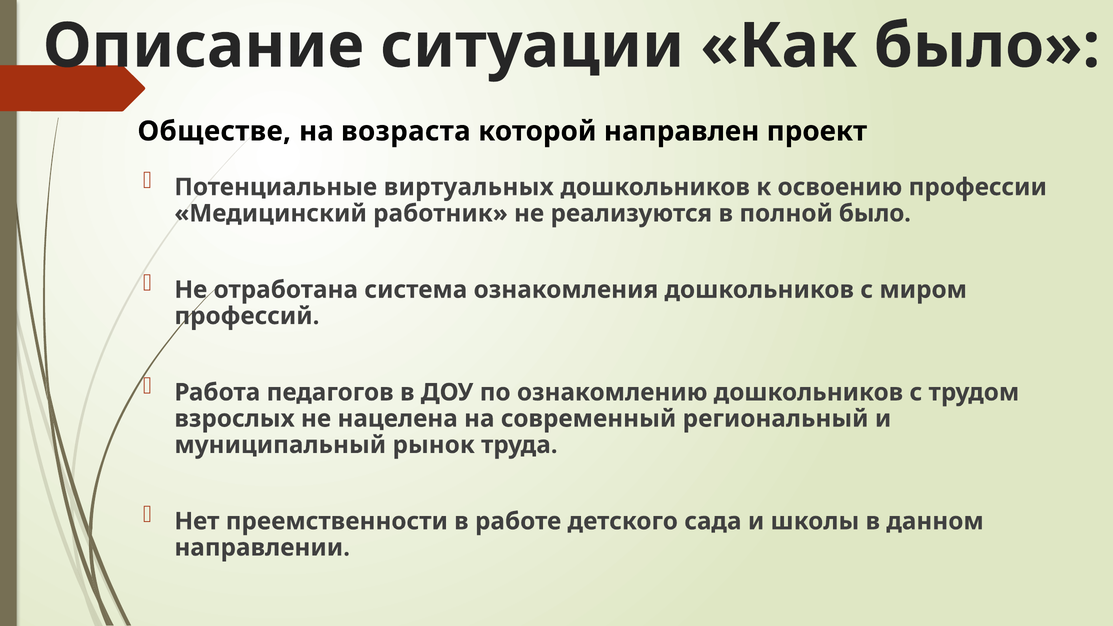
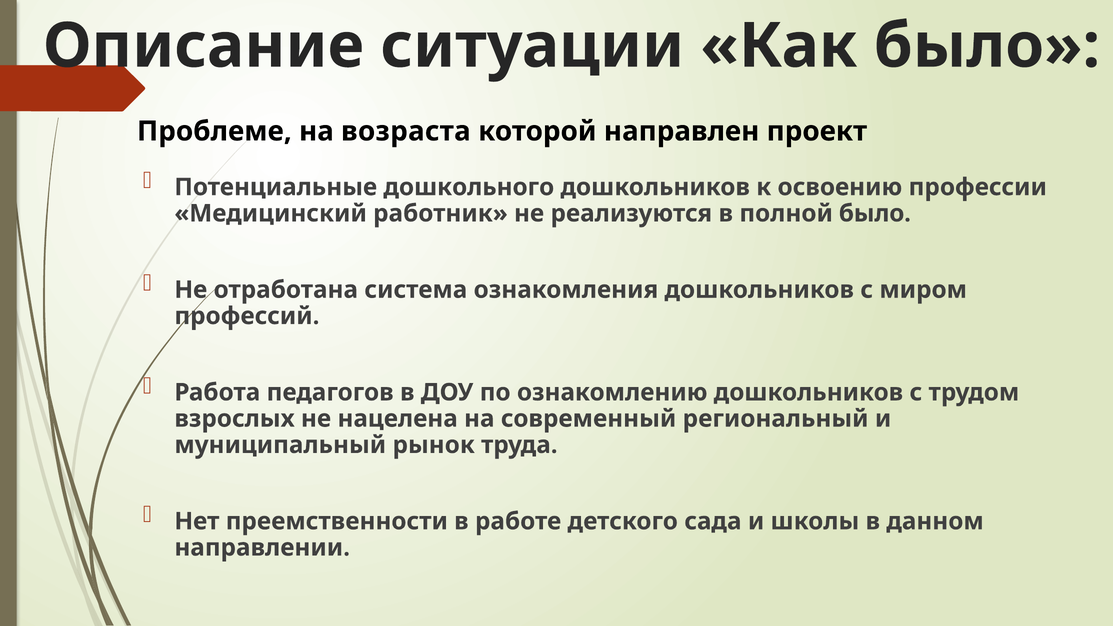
Обществе: Обществе -> Проблеме
виртуальных: виртуальных -> дошкольного
